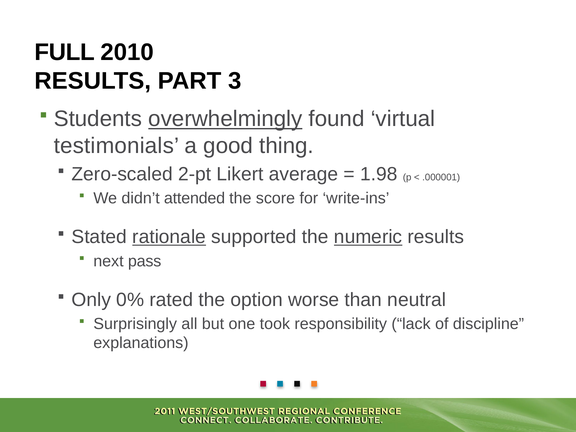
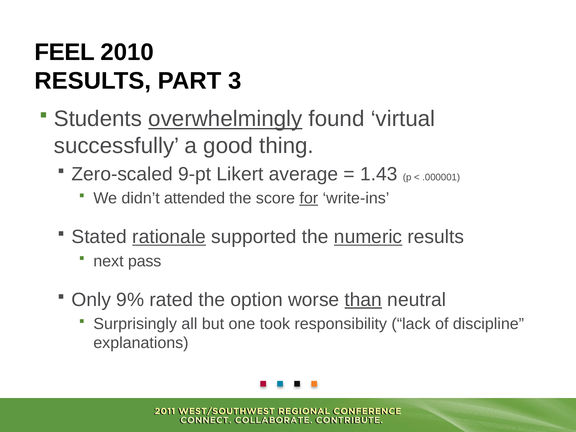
FULL: FULL -> FEEL
testimonials: testimonials -> successfully
2-pt: 2-pt -> 9-pt
1.98: 1.98 -> 1.43
for underline: none -> present
0%: 0% -> 9%
than underline: none -> present
